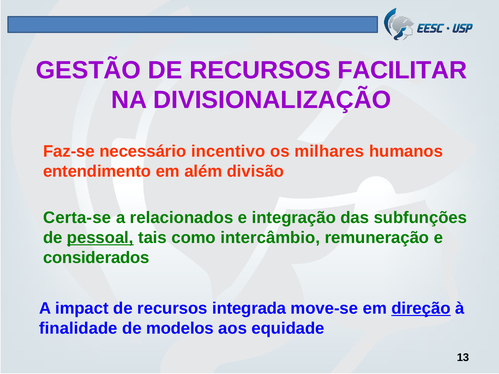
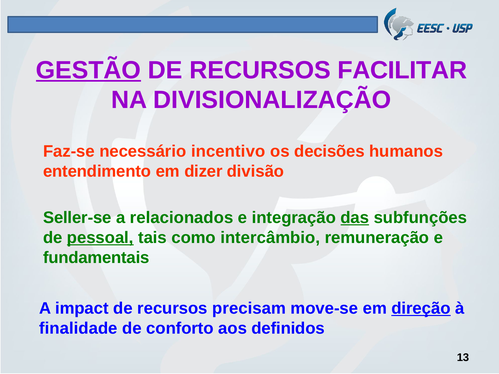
GESTÃO underline: none -> present
milhares: milhares -> decisões
além: além -> dizer
Certa-se: Certa-se -> Seller-se
das underline: none -> present
considerados: considerados -> fundamentais
integrada: integrada -> precisam
modelos: modelos -> conforto
equidade: equidade -> definidos
